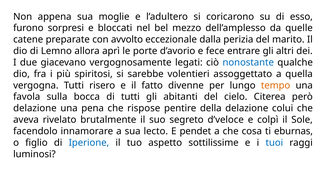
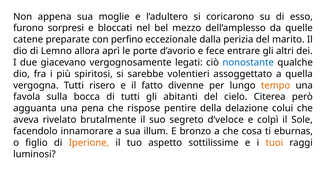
avvolto: avvolto -> perfino
delazione at (35, 108): delazione -> agguanta
lecto: lecto -> illum
pendet: pendet -> bronzo
Iperione colour: blue -> orange
tuoi colour: blue -> orange
